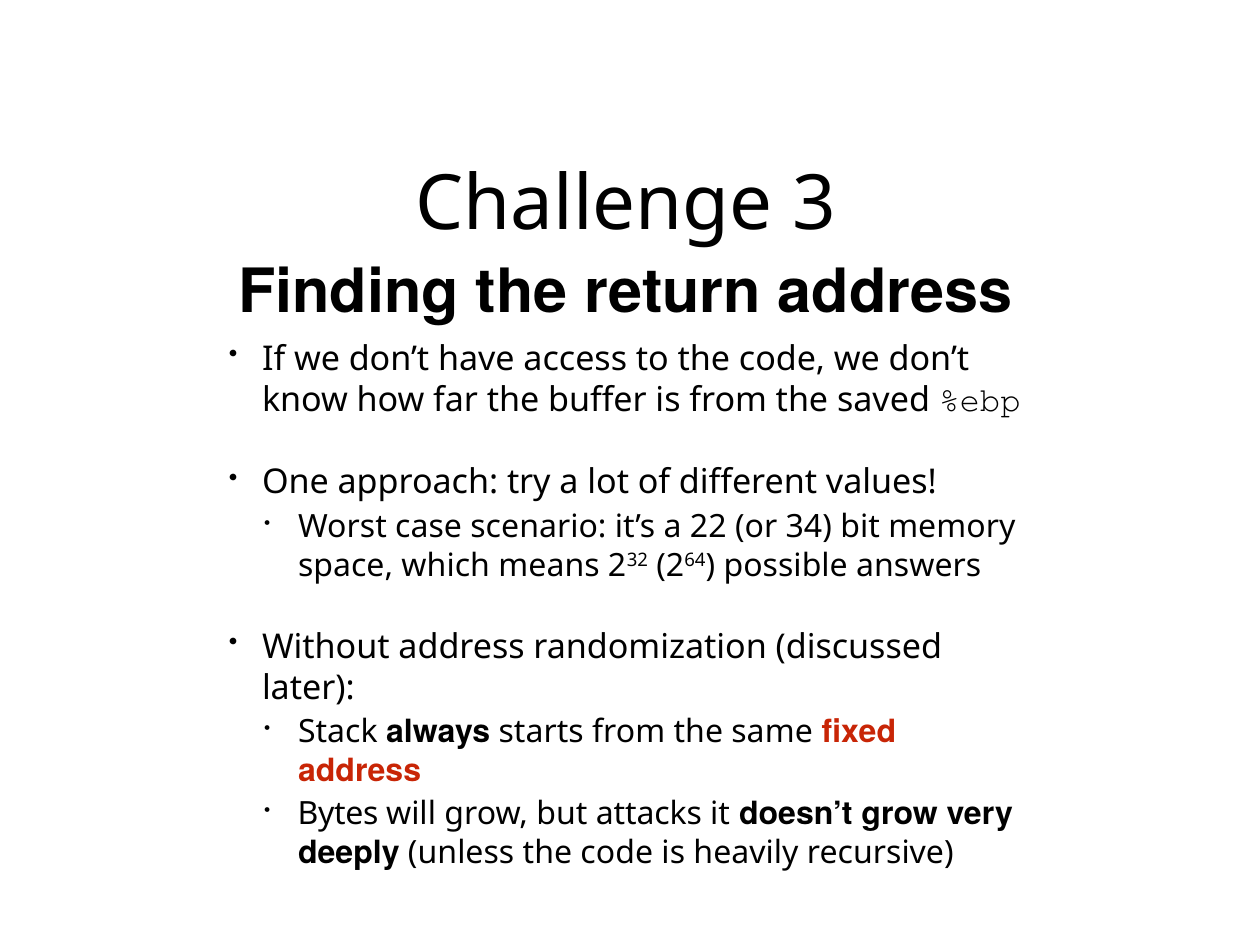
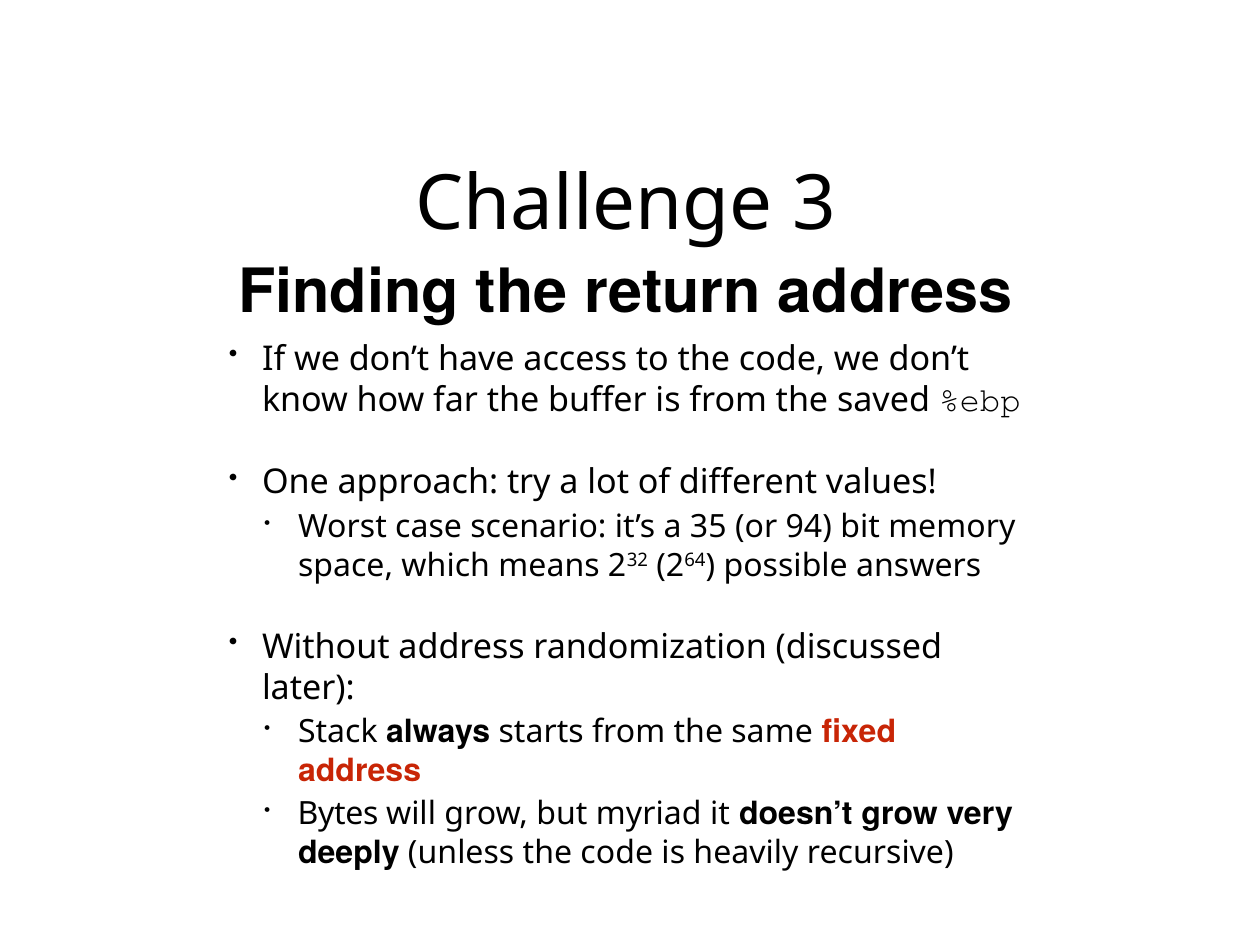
22: 22 -> 35
34: 34 -> 94
attacks: attacks -> myriad
